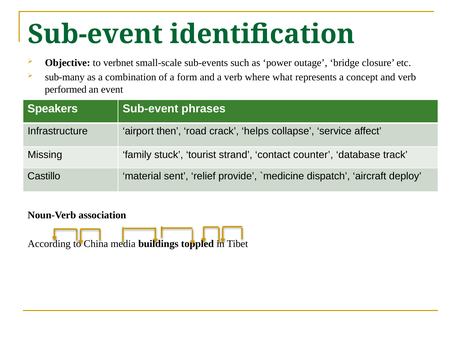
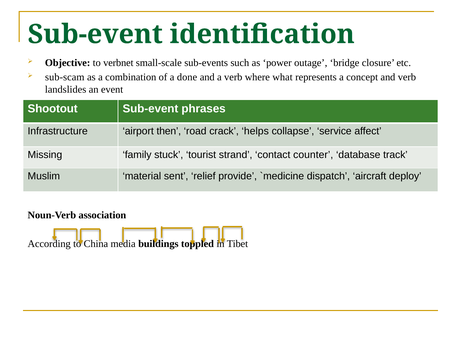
sub-many: sub-many -> sub-scam
form: form -> done
performed: performed -> landslides
Speakers: Speakers -> Shootout
Castillo: Castillo -> Muslim
